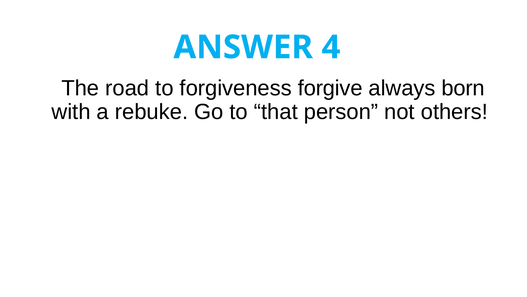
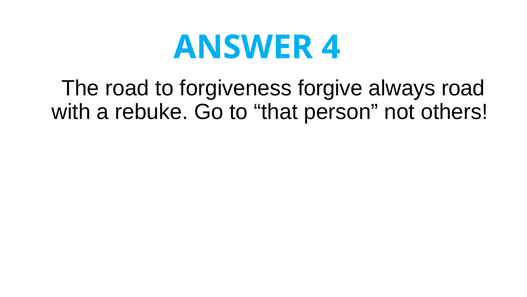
always born: born -> road
